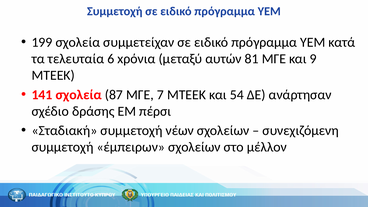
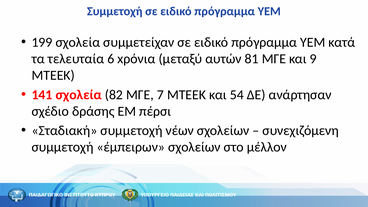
87: 87 -> 82
